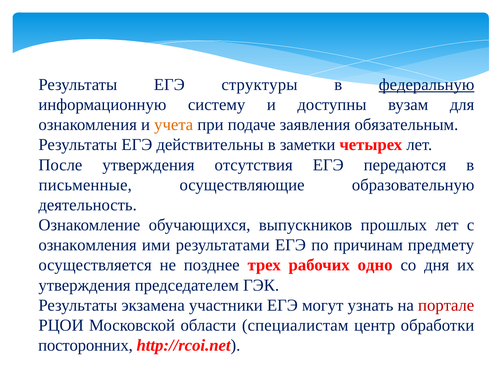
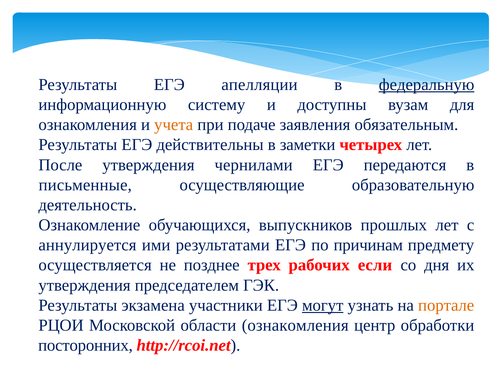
структуры: структуры -> апелляции
отсутствия: отсутствия -> чернилами
ознакомления at (88, 245): ознакомления -> аннулируется
одно: одно -> если
могут underline: none -> present
портале colour: red -> orange
области специалистам: специалистам -> ознакомления
